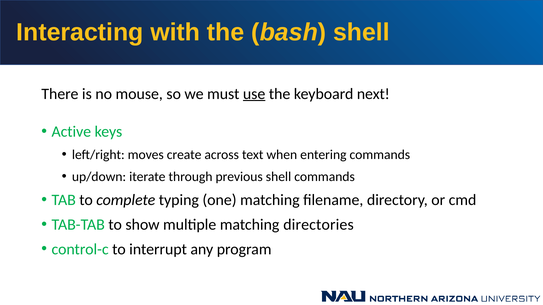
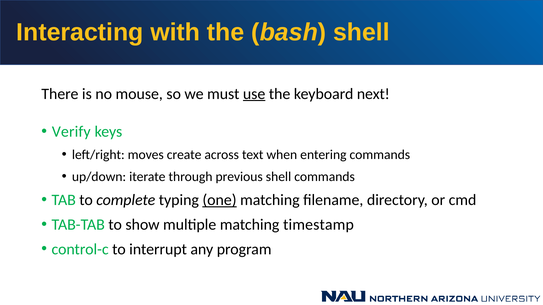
Active: Active -> Verify
one underline: none -> present
directories: directories -> timestamp
